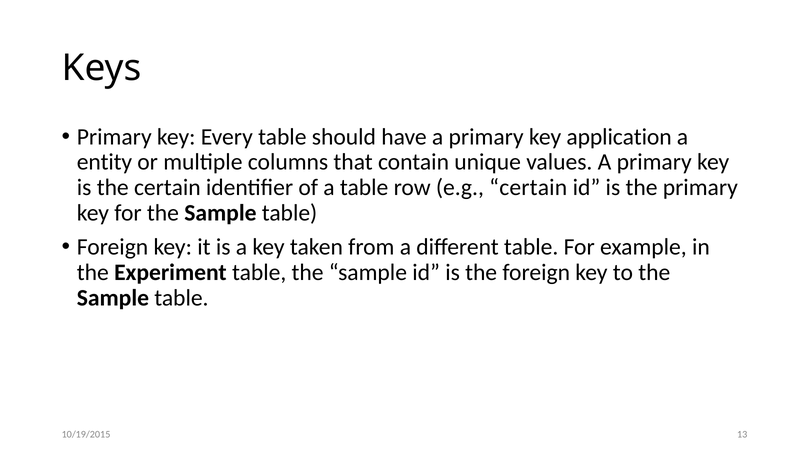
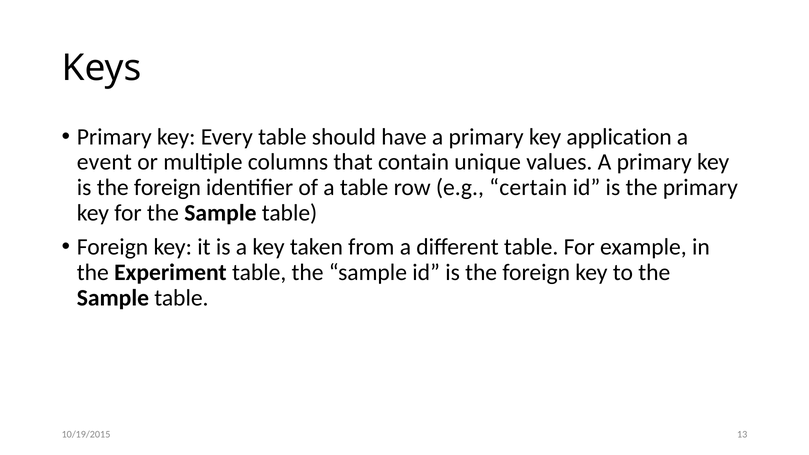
entity: entity -> event
certain at (167, 188): certain -> foreign
